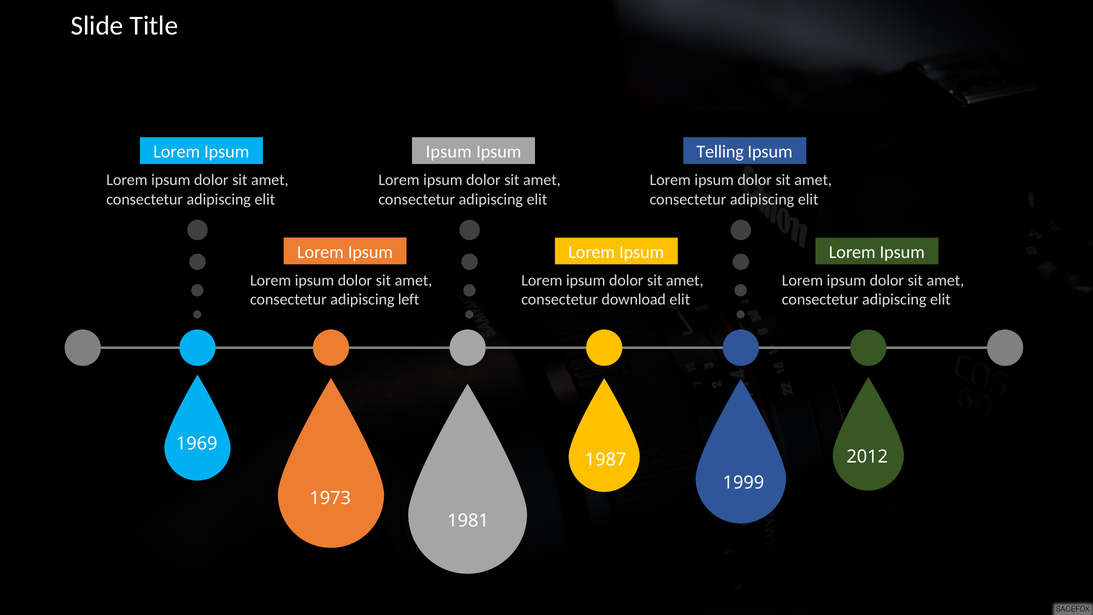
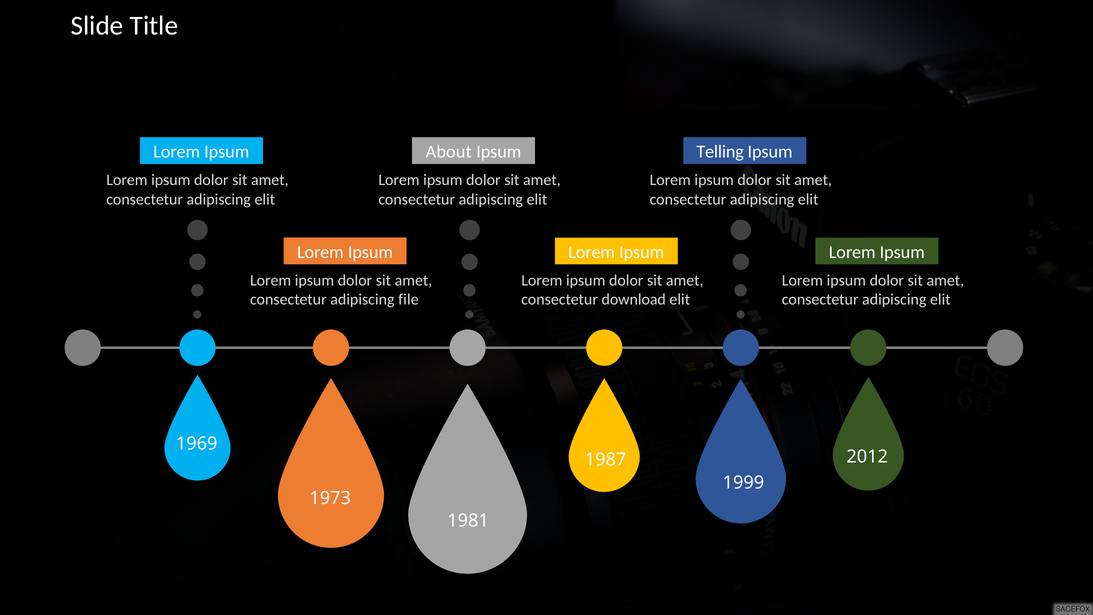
Ipsum at (449, 152): Ipsum -> About
left: left -> file
